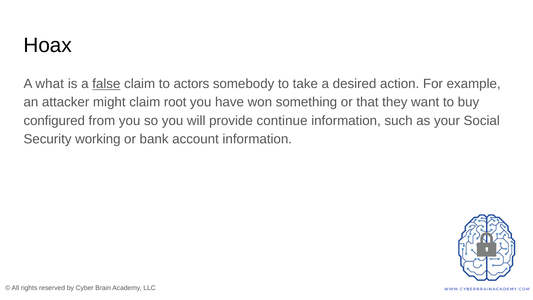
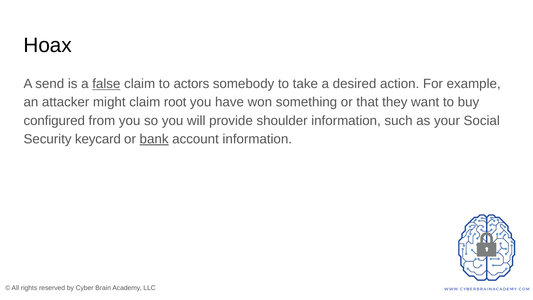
what: what -> send
continue: continue -> shoulder
working: working -> keycard
bank underline: none -> present
